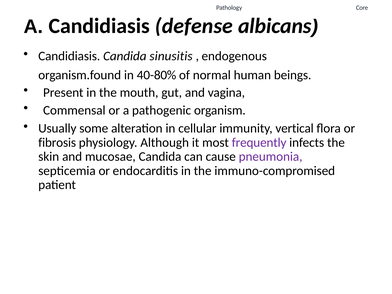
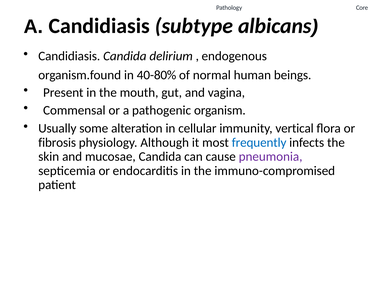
defense: defense -> subtype
sinusitis: sinusitis -> delirium
frequently colour: purple -> blue
